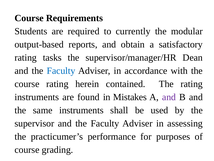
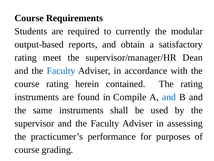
tasks: tasks -> meet
Mistakes: Mistakes -> Compile
and at (169, 97) colour: purple -> blue
